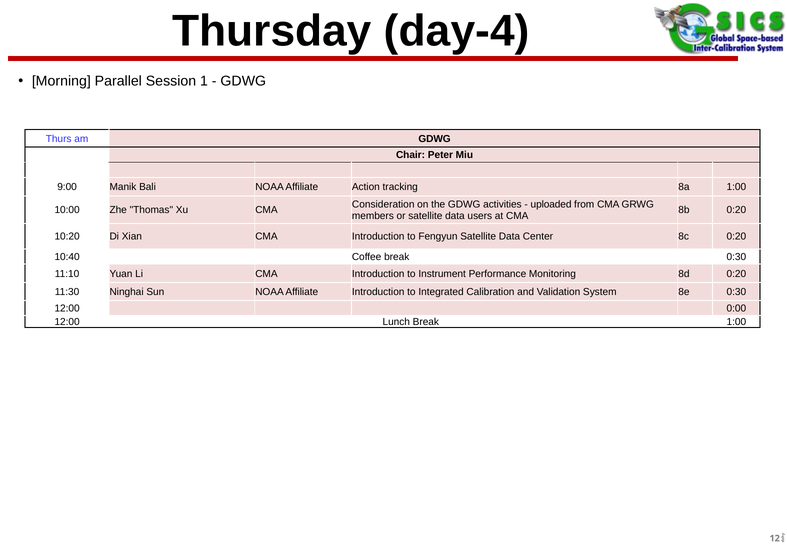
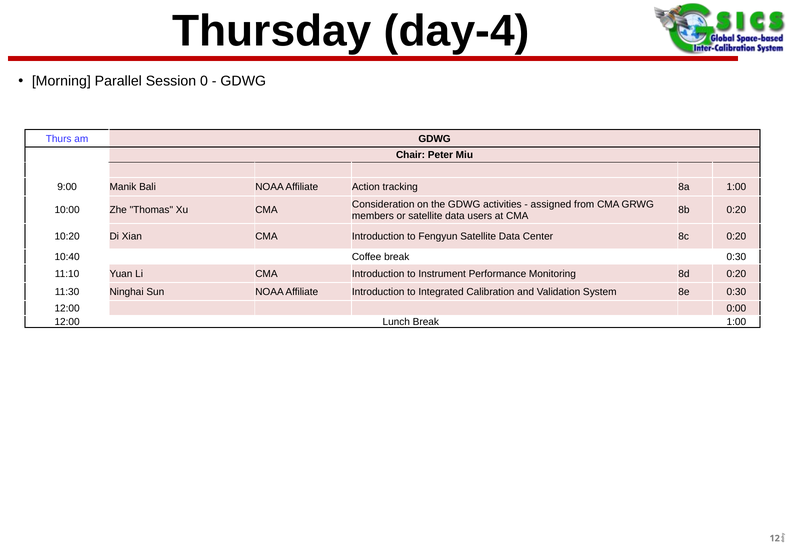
1: 1 -> 0
uploaded: uploaded -> assigned
